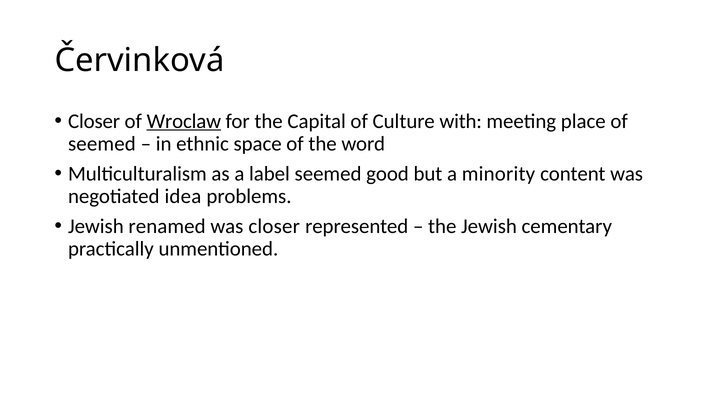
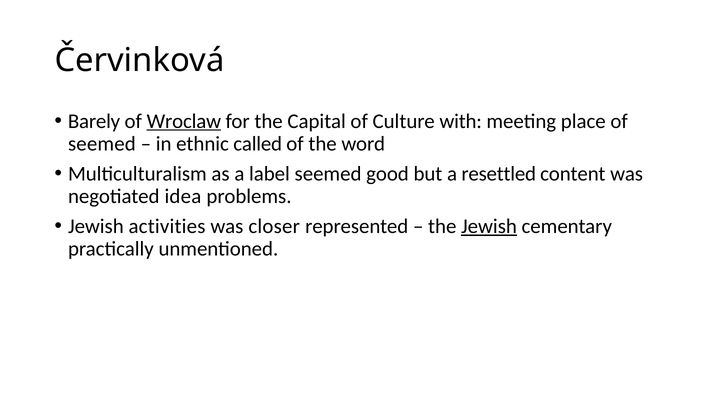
Closer at (94, 121): Closer -> Barely
space: space -> called
minority: minority -> resettled
renamed: renamed -> activities
Jewish at (489, 226) underline: none -> present
